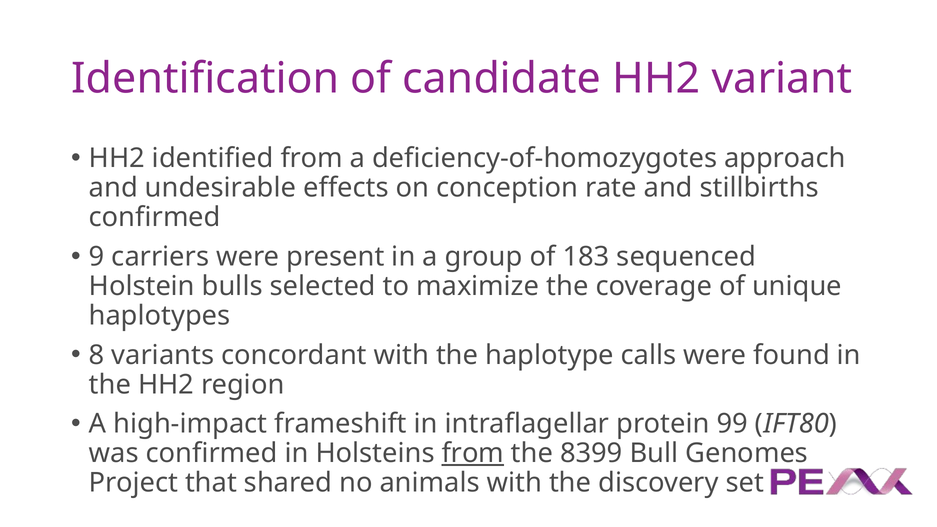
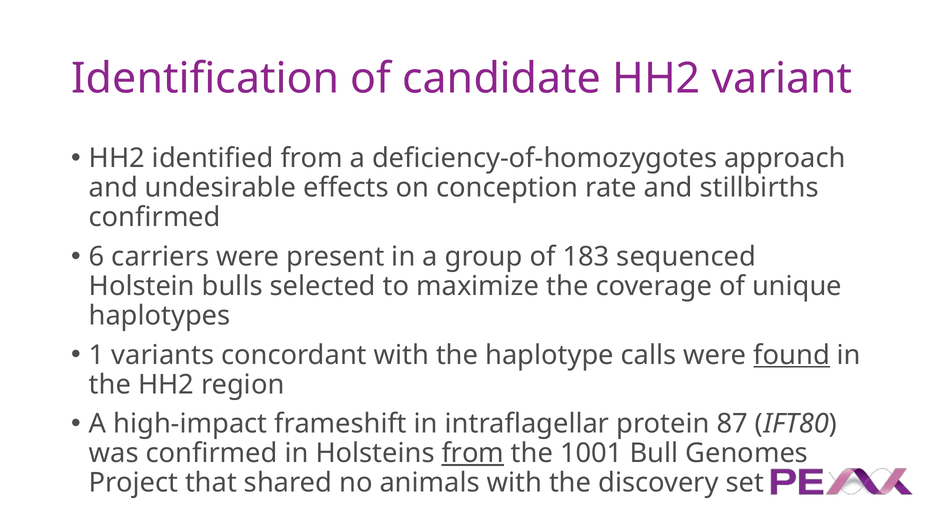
9: 9 -> 6
8: 8 -> 1
found underline: none -> present
99: 99 -> 87
8399: 8399 -> 1001
